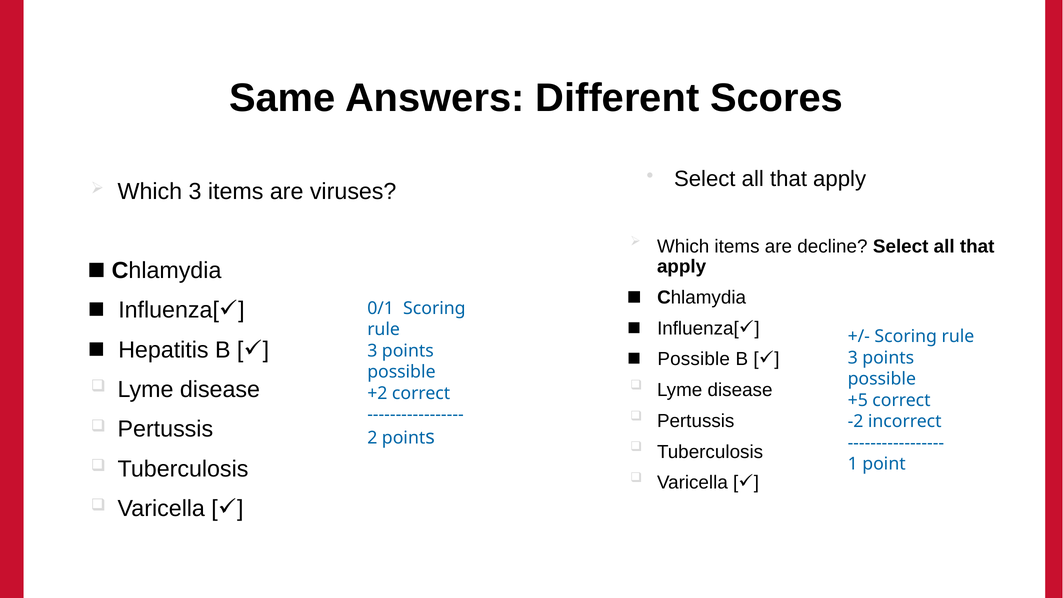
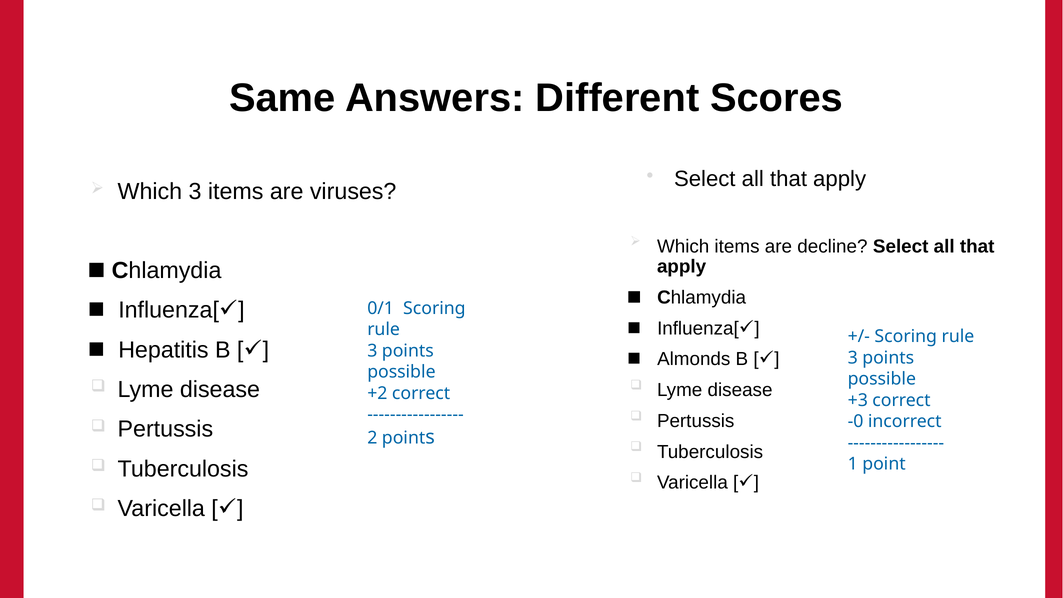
Possible at (694, 359): Possible -> Almonds
+5: +5 -> +3
-2: -2 -> -0
